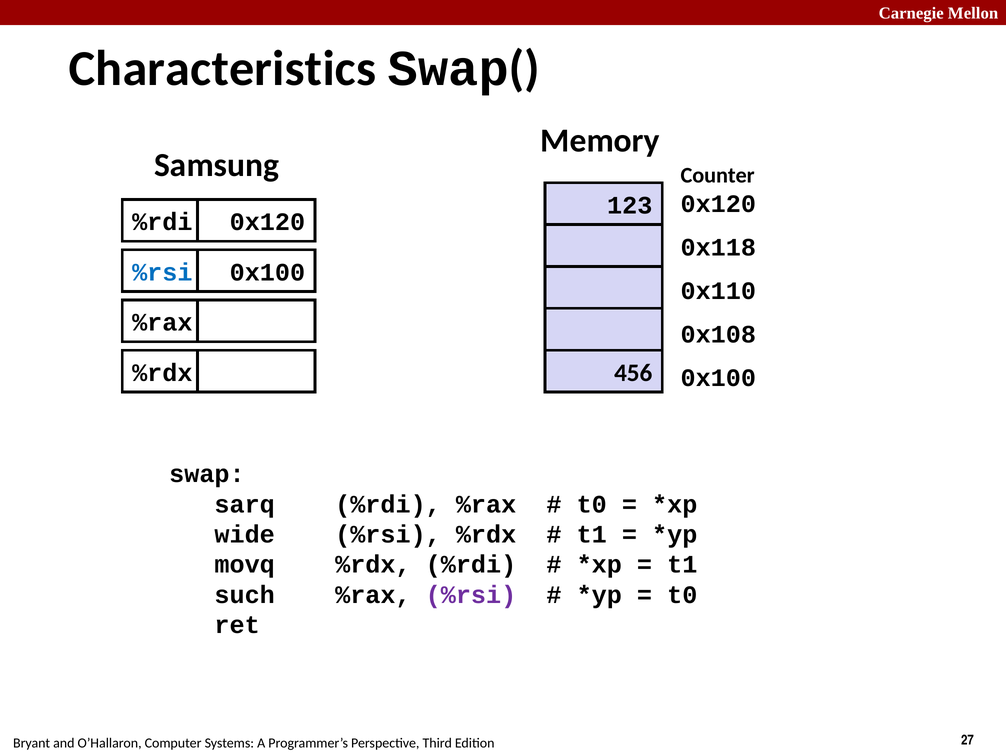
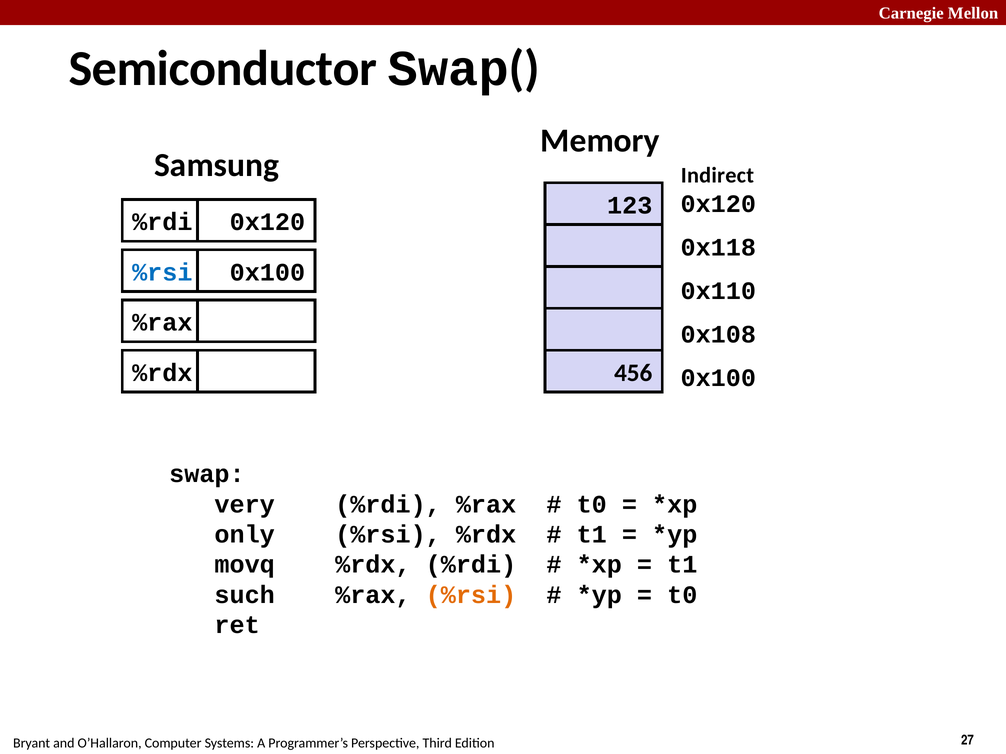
Characteristics: Characteristics -> Semiconductor
Counter: Counter -> Indirect
sarq: sarq -> very
wide: wide -> only
%rsi at (471, 595) colour: purple -> orange
